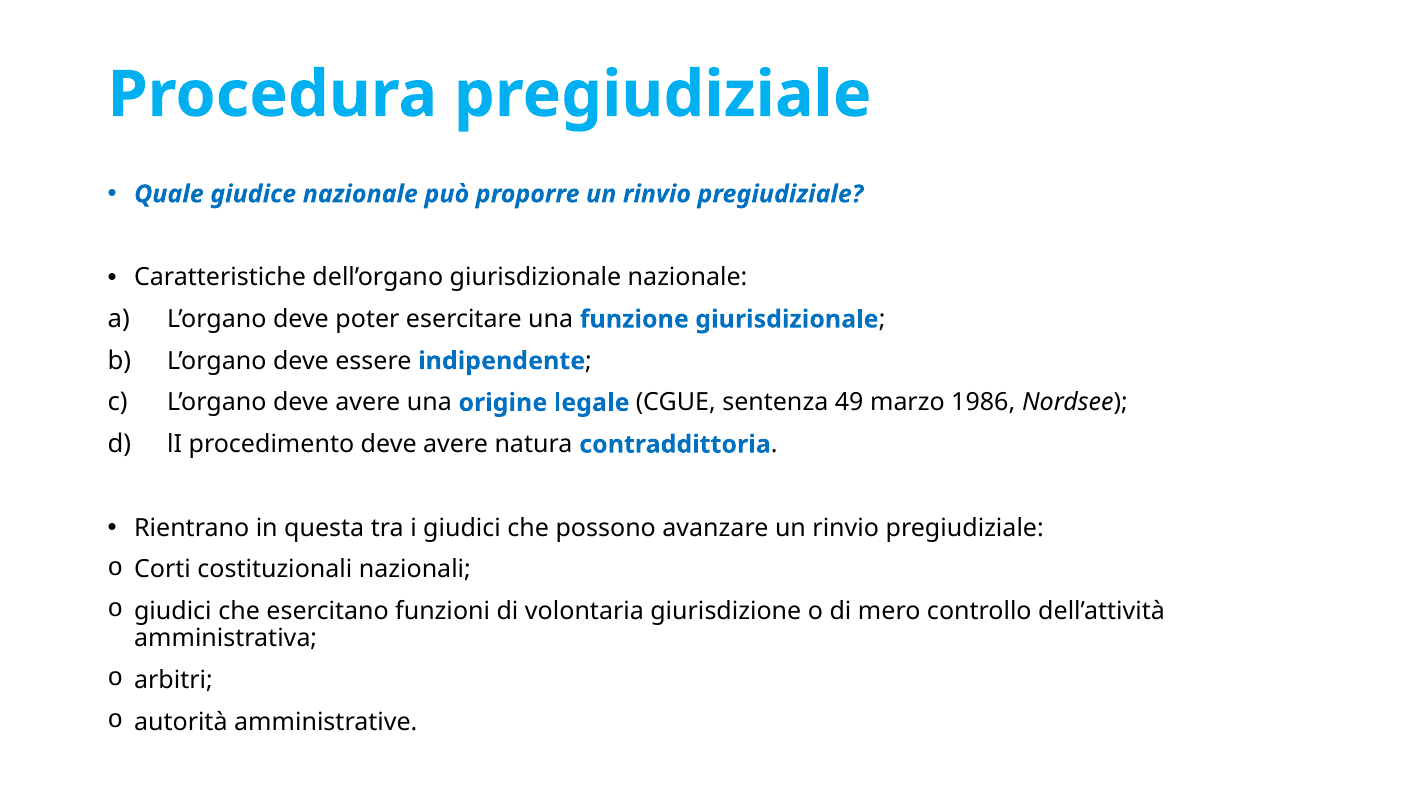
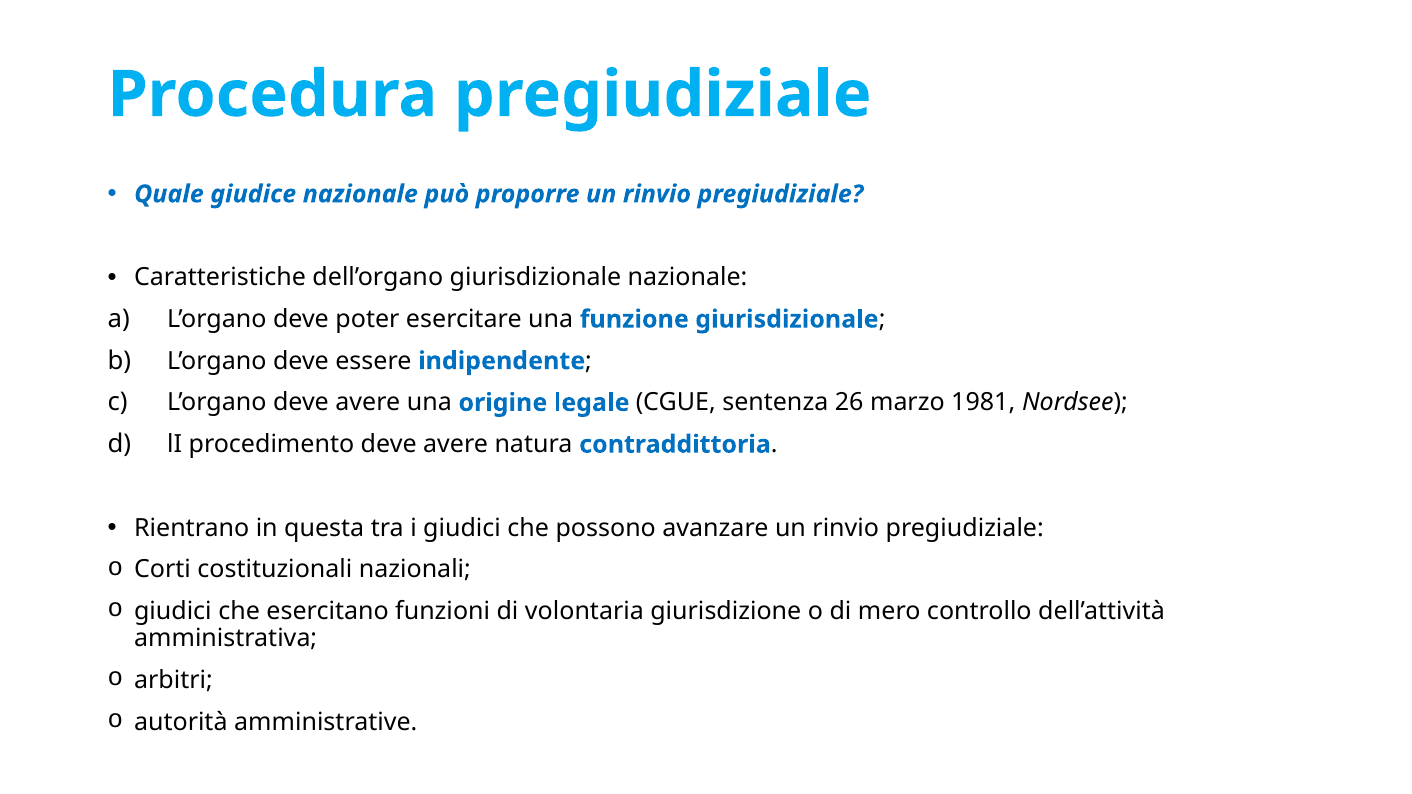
49: 49 -> 26
1986: 1986 -> 1981
